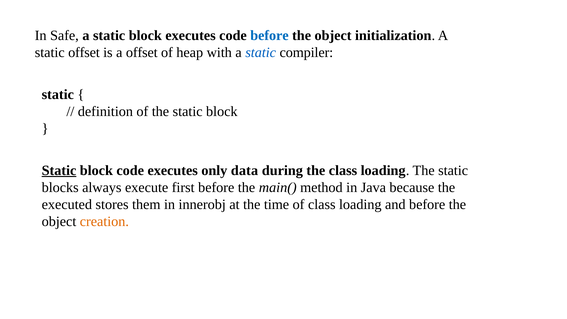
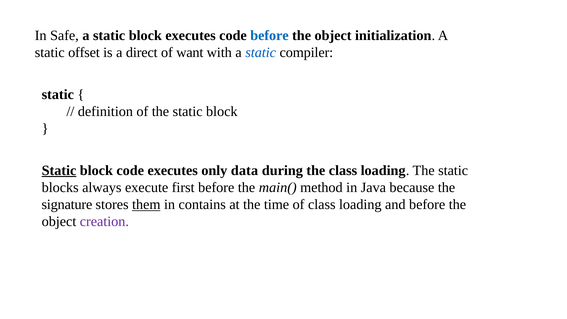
a offset: offset -> direct
heap: heap -> want
executed: executed -> signature
them underline: none -> present
innerobj: innerobj -> contains
creation colour: orange -> purple
